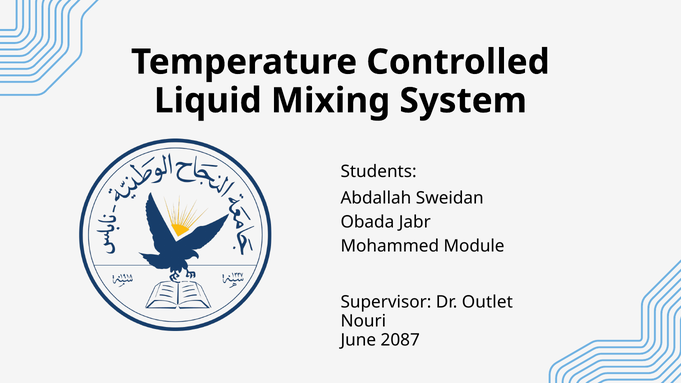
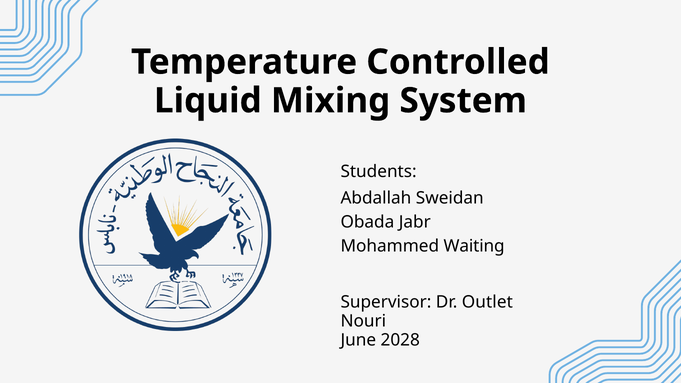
Module: Module -> Waiting
2087: 2087 -> 2028
